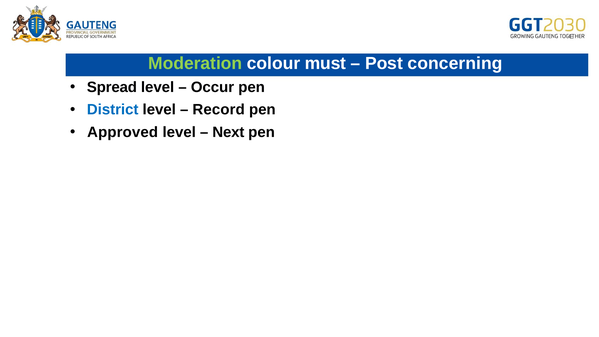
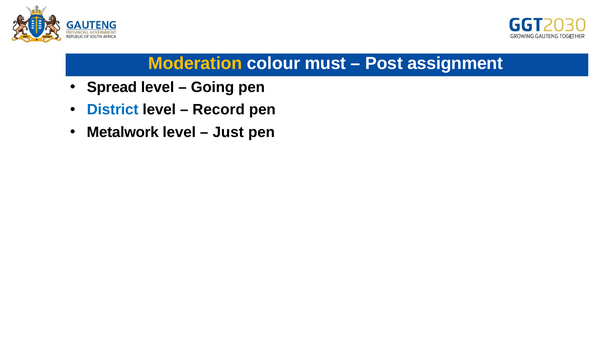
Moderation colour: light green -> yellow
concerning: concerning -> assignment
Occur: Occur -> Going
Approved: Approved -> Metalwork
Next: Next -> Just
